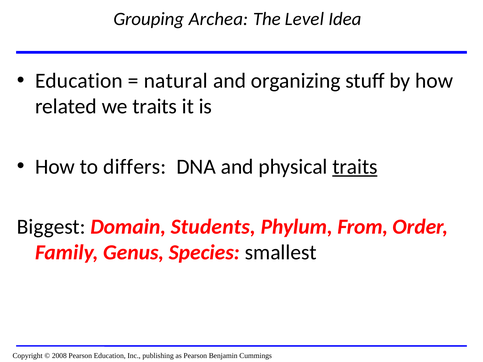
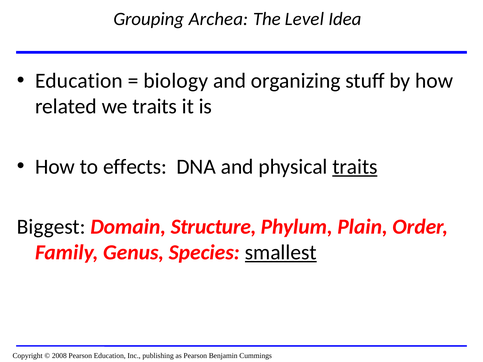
natural: natural -> biology
differs: differs -> effects
Students: Students -> Structure
From: From -> Plain
smallest underline: none -> present
